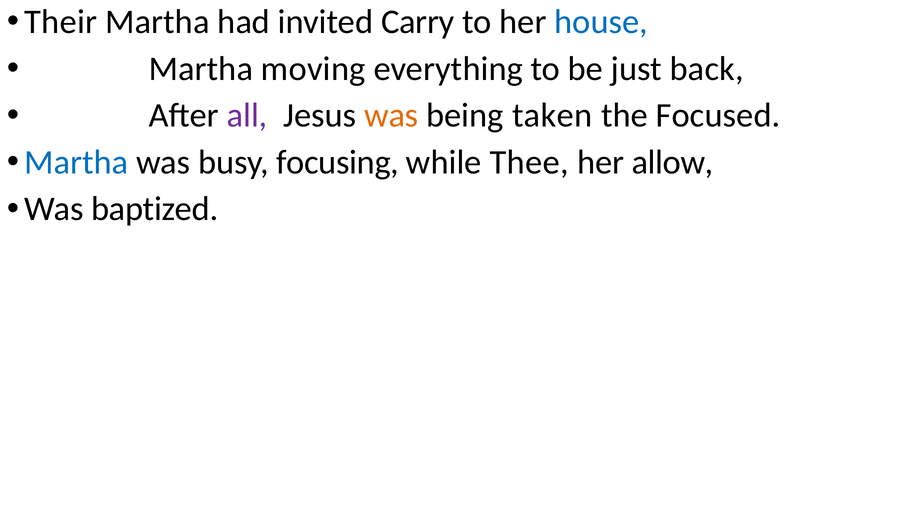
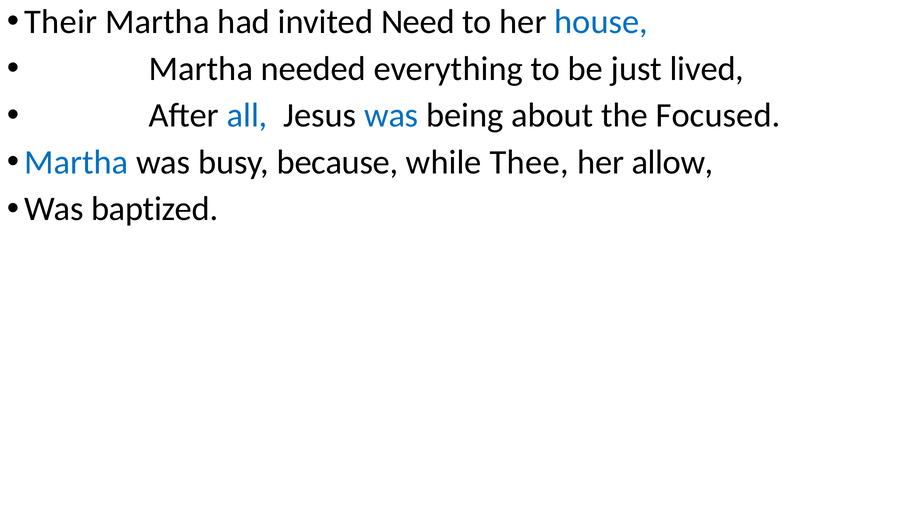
Carry: Carry -> Need
moving: moving -> needed
back: back -> lived
all colour: purple -> blue
was at (391, 116) colour: orange -> blue
taken: taken -> about
focusing: focusing -> because
